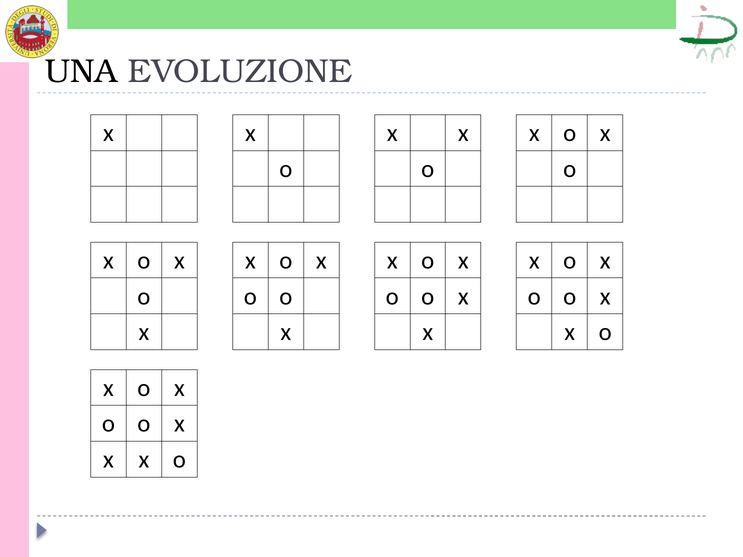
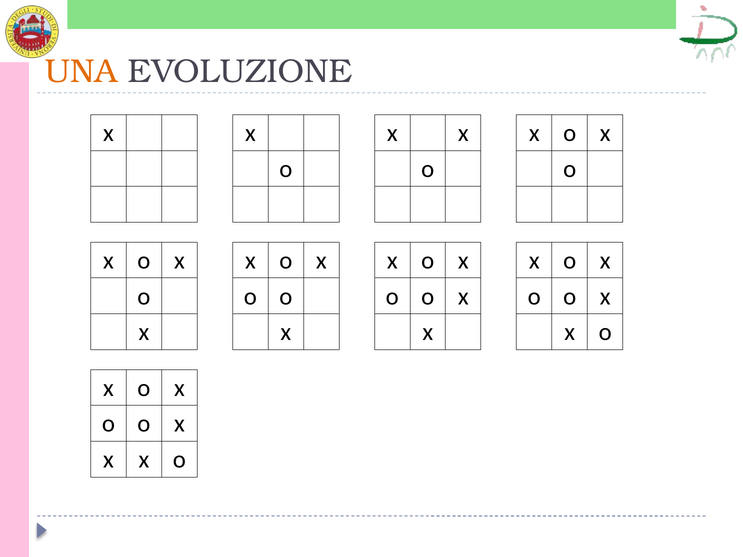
UNA colour: black -> orange
